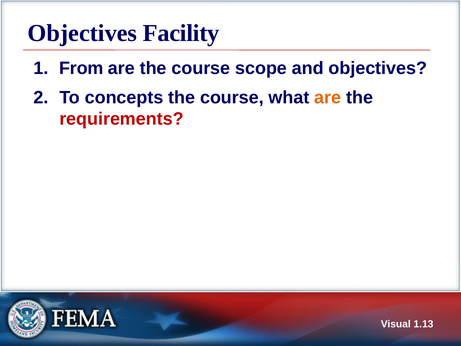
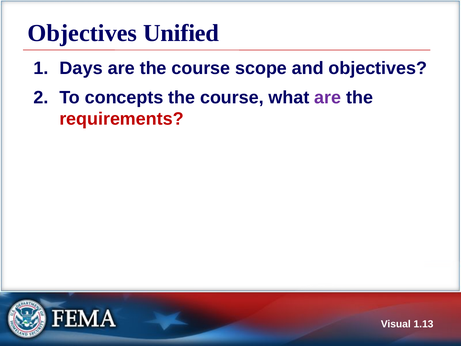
Facility: Facility -> Unified
From: From -> Days
are at (328, 97) colour: orange -> purple
